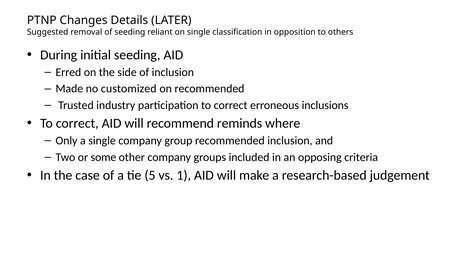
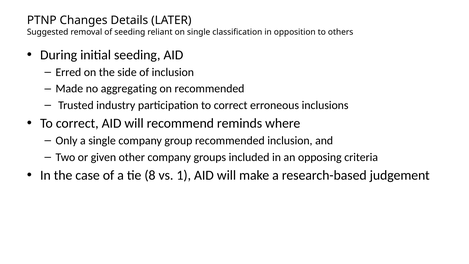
customized: customized -> aggregating
some: some -> given
5: 5 -> 8
